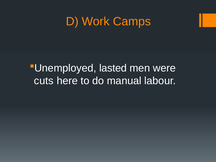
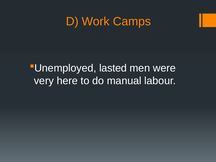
cuts: cuts -> very
